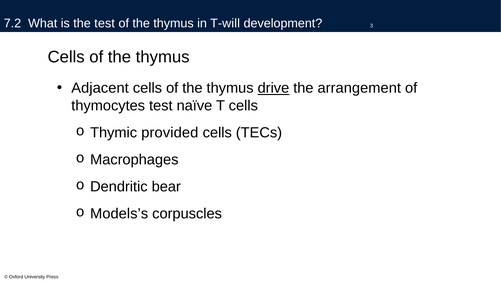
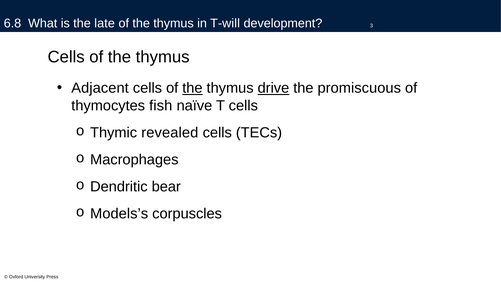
7.2: 7.2 -> 6.8
the test: test -> late
the at (192, 88) underline: none -> present
arrangement: arrangement -> promiscuous
thymocytes test: test -> fish
provided: provided -> revealed
